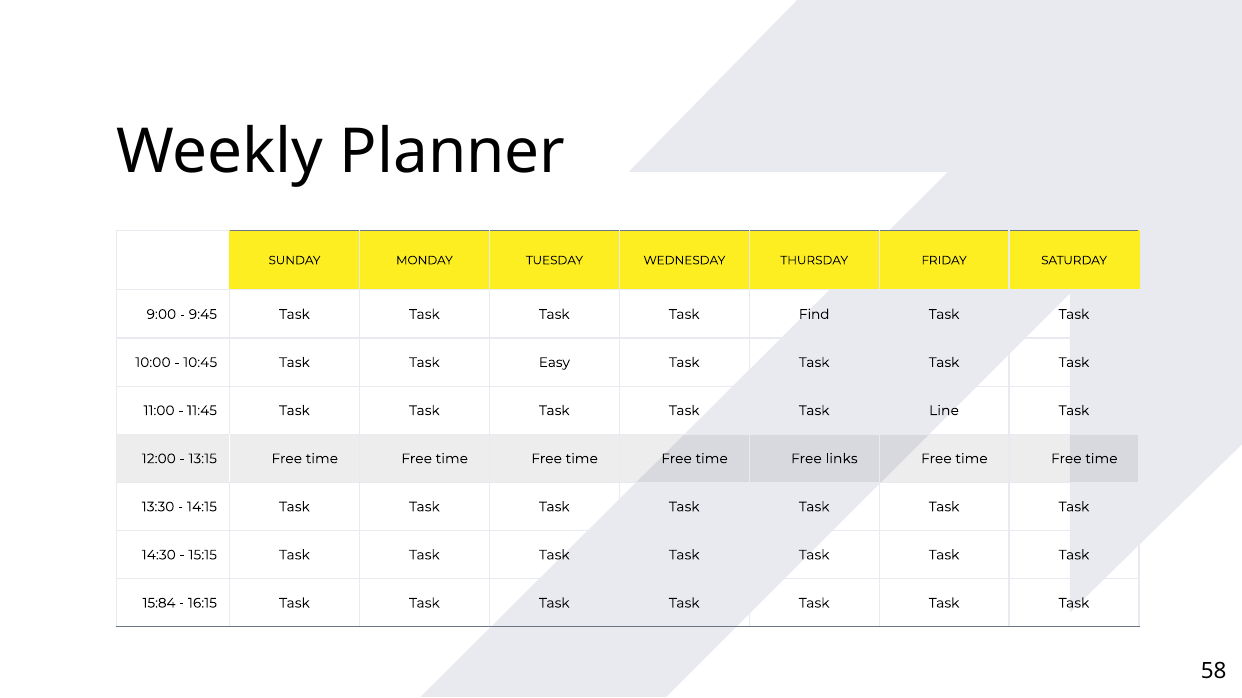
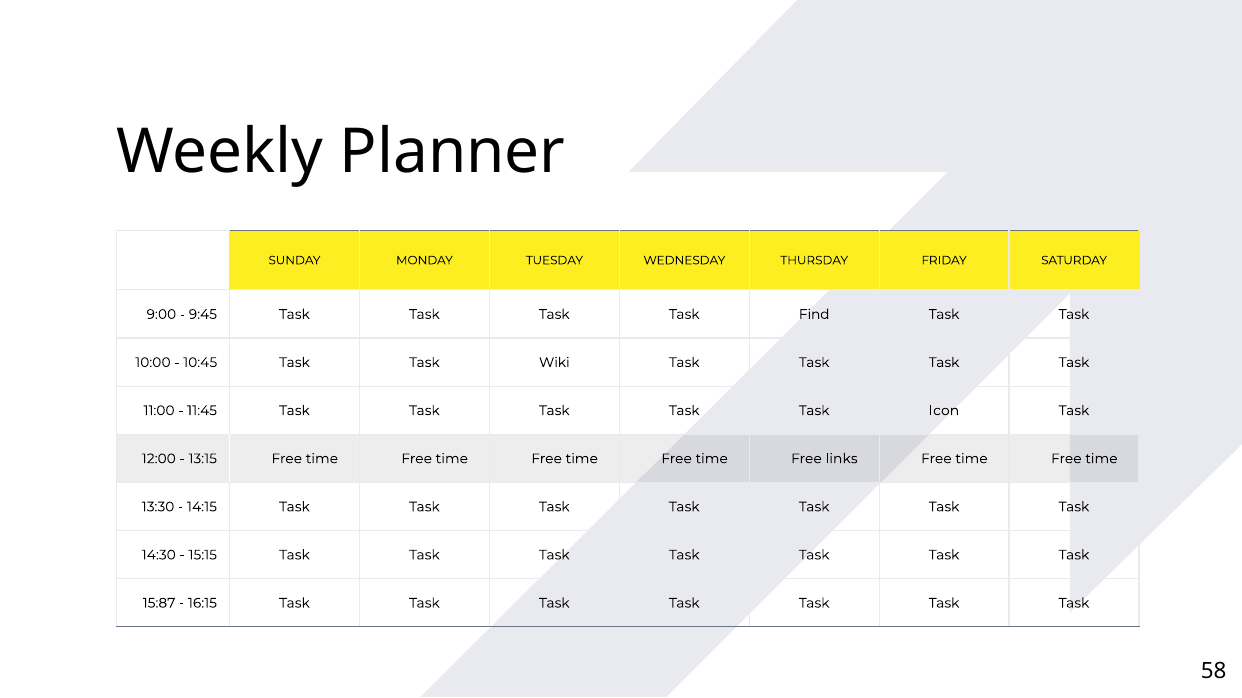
Easy: Easy -> Wiki
Line: Line -> Icon
15:84: 15:84 -> 15:87
